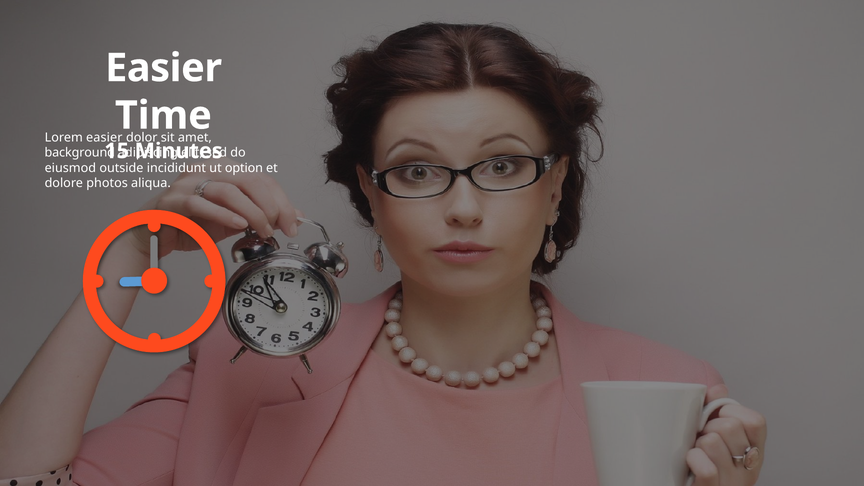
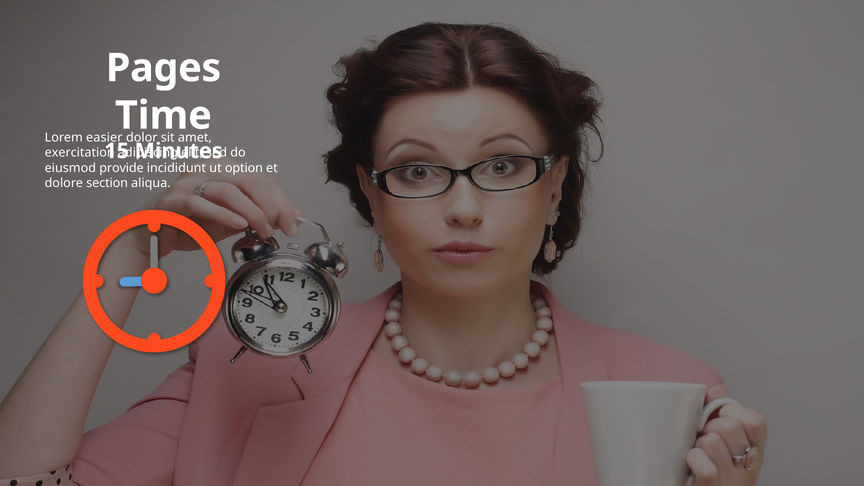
Easier at (164, 68): Easier -> Pages
background: background -> exercitation
outside: outside -> provide
photos: photos -> section
